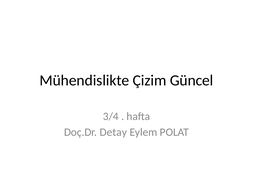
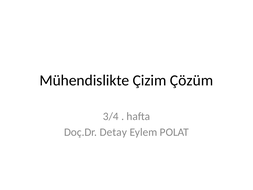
Güncel: Güncel -> Çözüm
